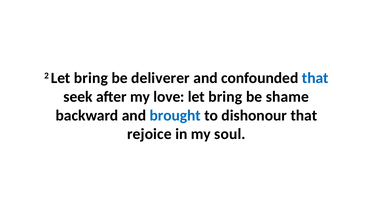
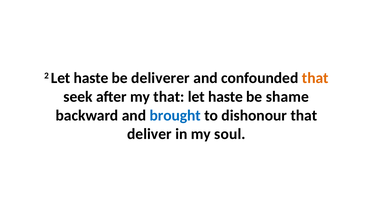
2 Let bring: bring -> haste
that at (315, 78) colour: blue -> orange
my love: love -> that
bring at (225, 97): bring -> haste
rejoice: rejoice -> deliver
